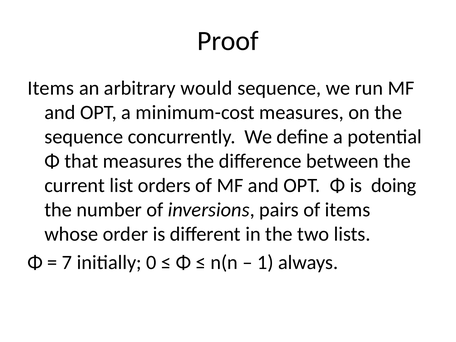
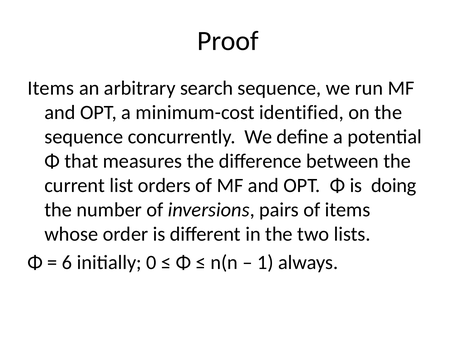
would: would -> search
minimum-cost measures: measures -> identified
7: 7 -> 6
